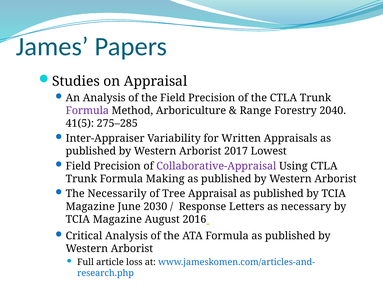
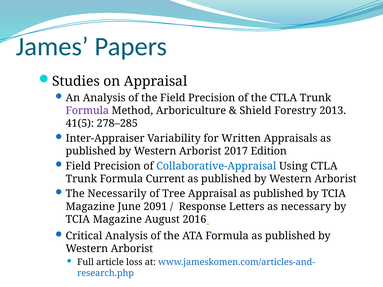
Range: Range -> Shield
2040: 2040 -> 2013
275–285: 275–285 -> 278–285
Lowest: Lowest -> Edition
Collaborative-Appraisal colour: purple -> blue
Making: Making -> Current
2030: 2030 -> 2091
